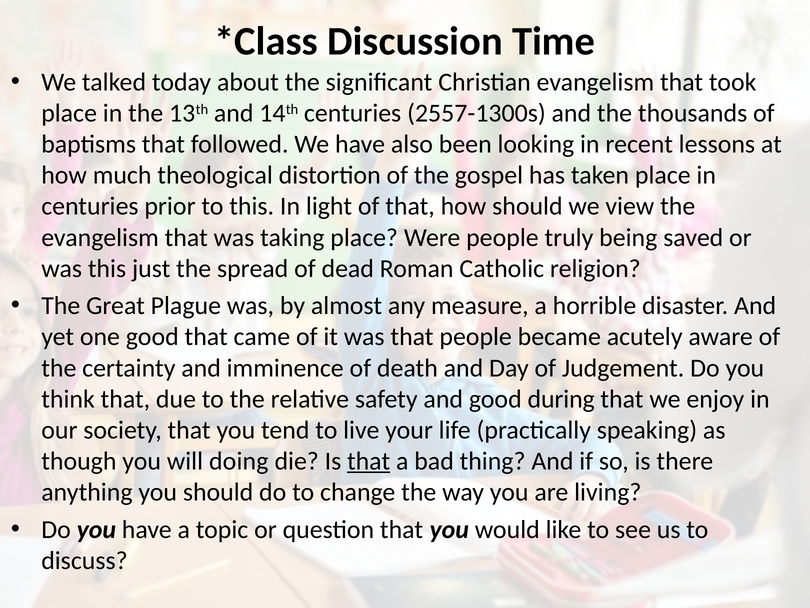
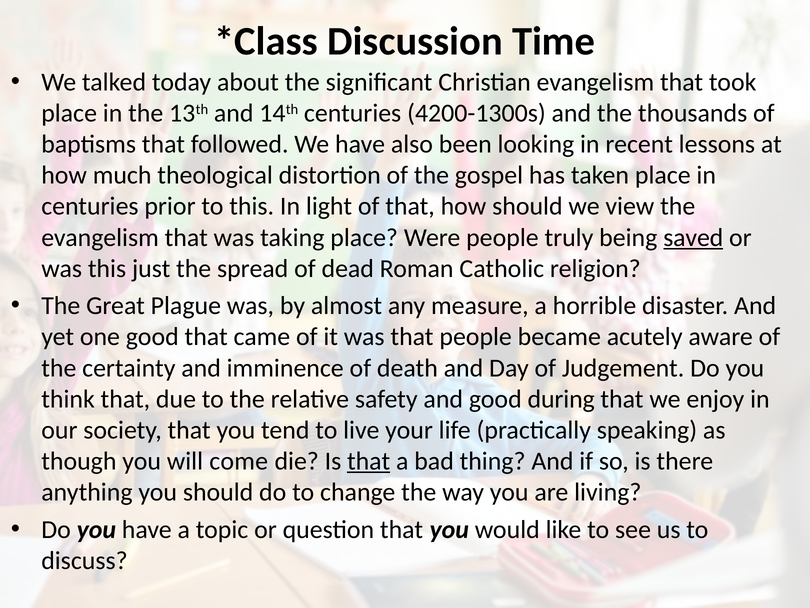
2557-1300s: 2557-1300s -> 4200-1300s
saved underline: none -> present
doing: doing -> come
